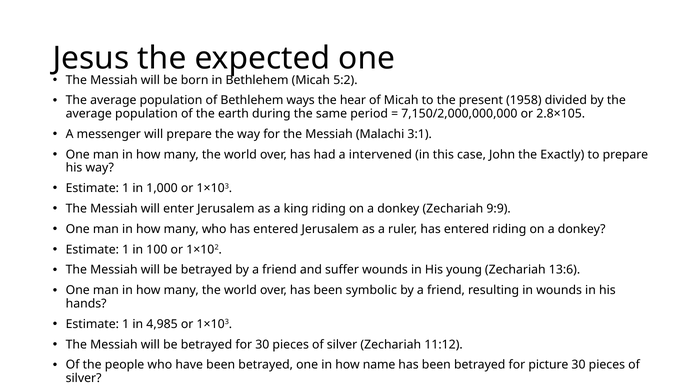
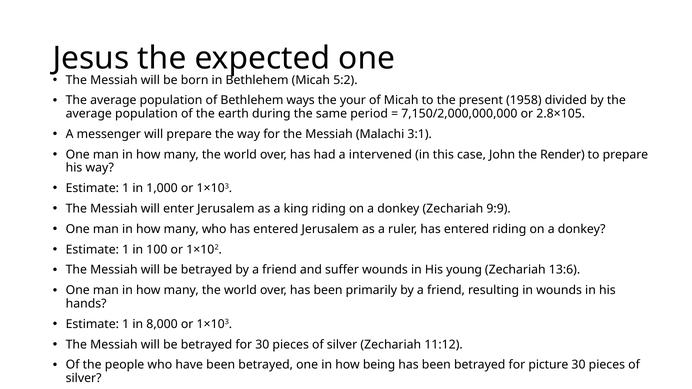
hear: hear -> your
Exactly: Exactly -> Render
symbolic: symbolic -> primarily
4,985: 4,985 -> 8,000
name: name -> being
